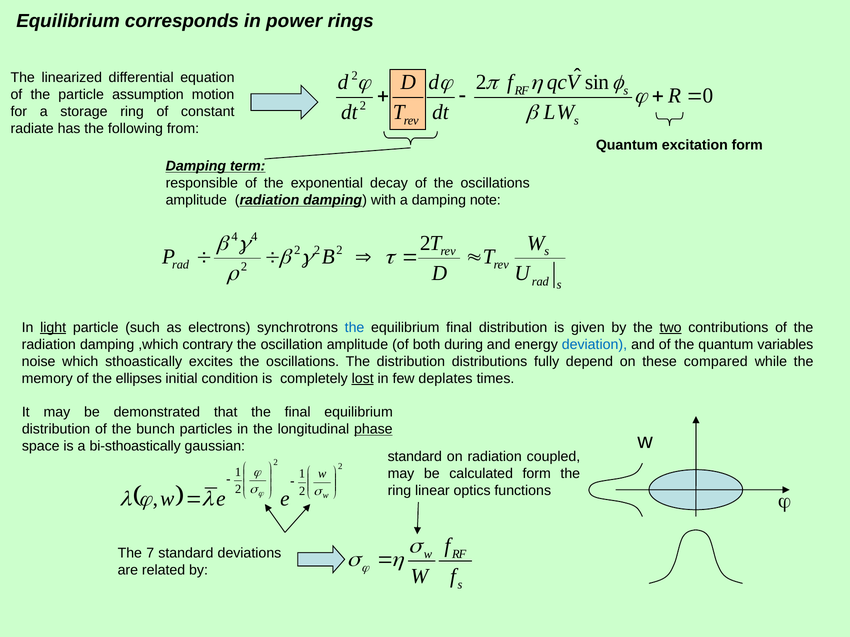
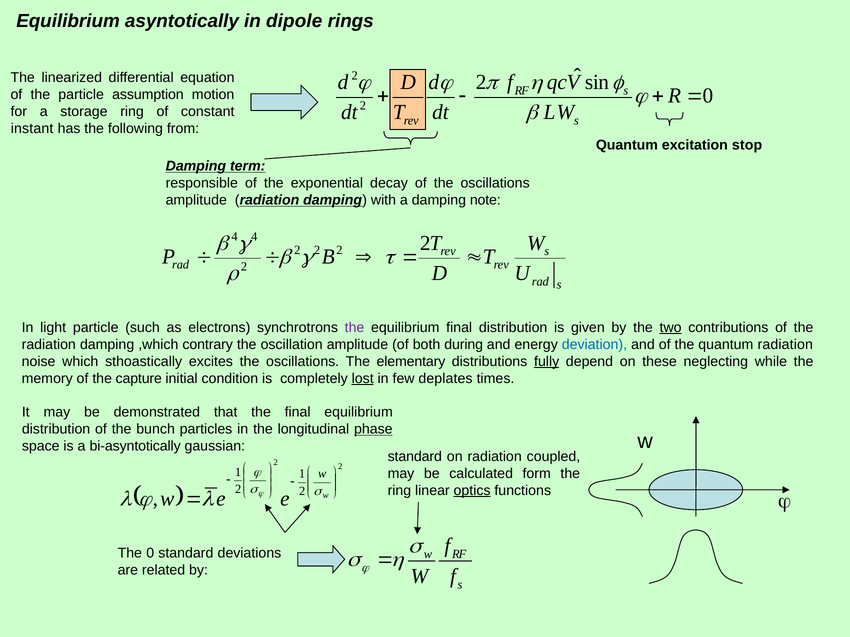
corresponds: corresponds -> asyntotically
power: power -> dipole
radiate: radiate -> instant
excitation form: form -> stop
light underline: present -> none
the at (355, 328) colour: blue -> purple
quantum variables: variables -> radiation
The distribution: distribution -> elementary
fully underline: none -> present
compared: compared -> neglecting
ellipses: ellipses -> capture
bi-sthoastically: bi-sthoastically -> bi-asyntotically
optics underline: none -> present
The 7: 7 -> 0
